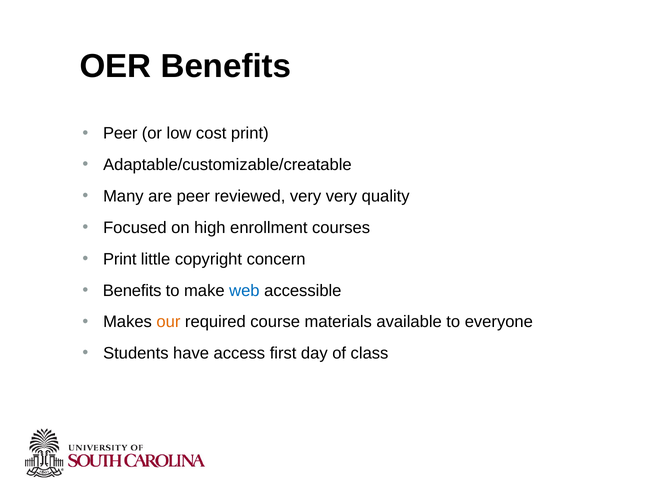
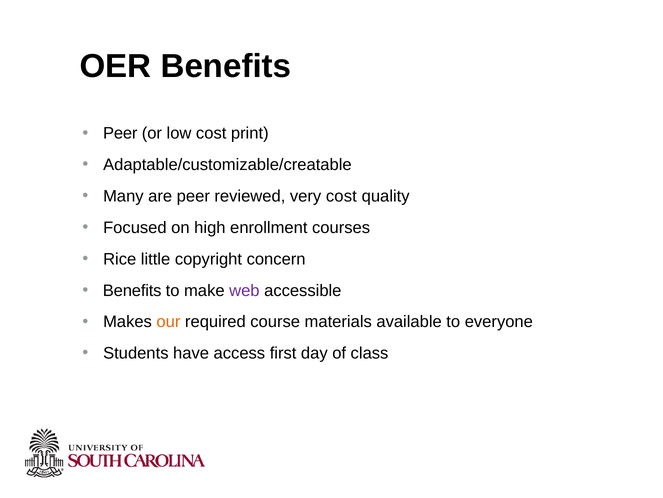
very very: very -> cost
Print at (120, 259): Print -> Rice
web colour: blue -> purple
